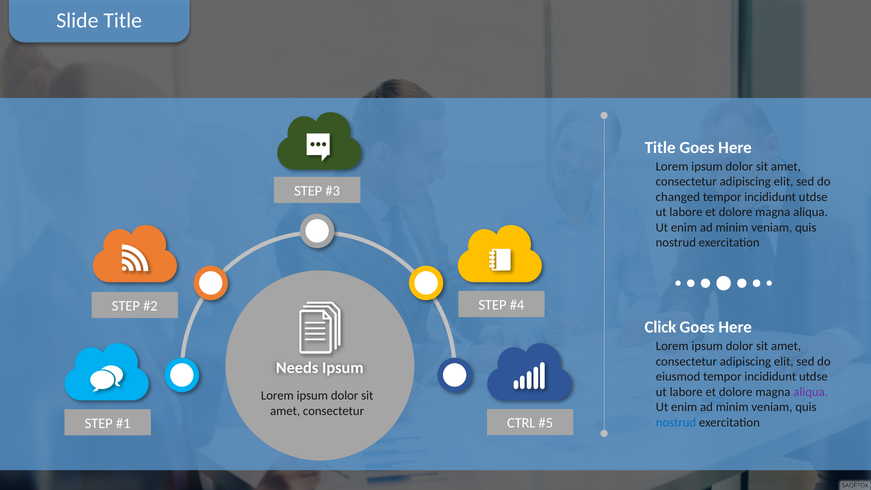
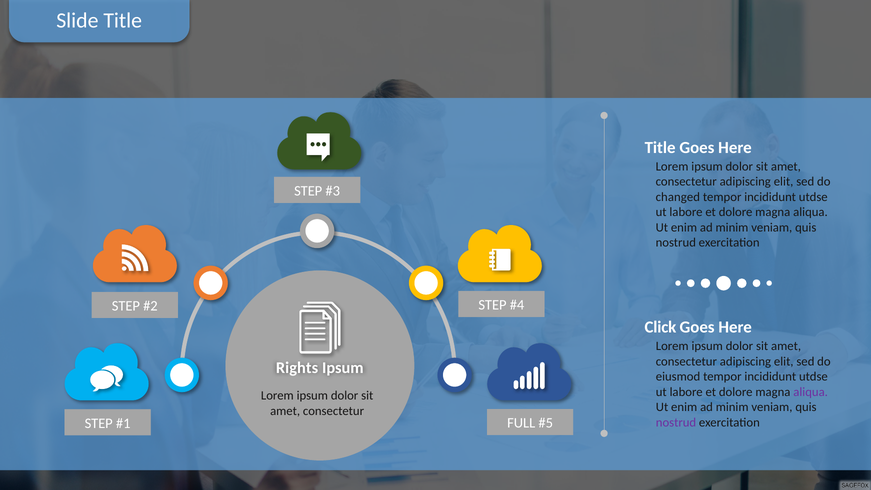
Needs: Needs -> Rights
CTRL: CTRL -> FULL
nostrud at (676, 422) colour: blue -> purple
